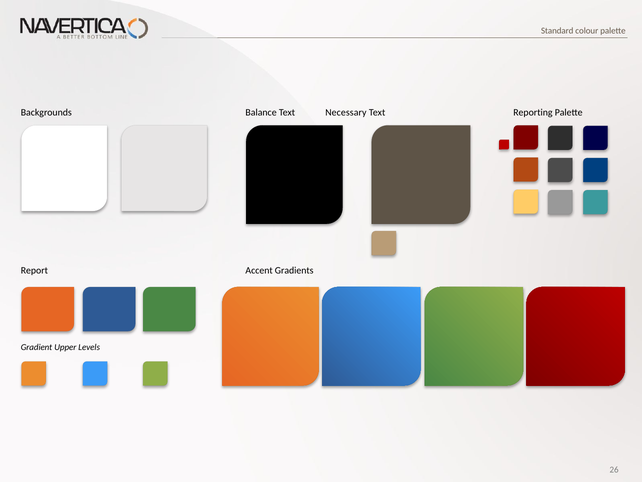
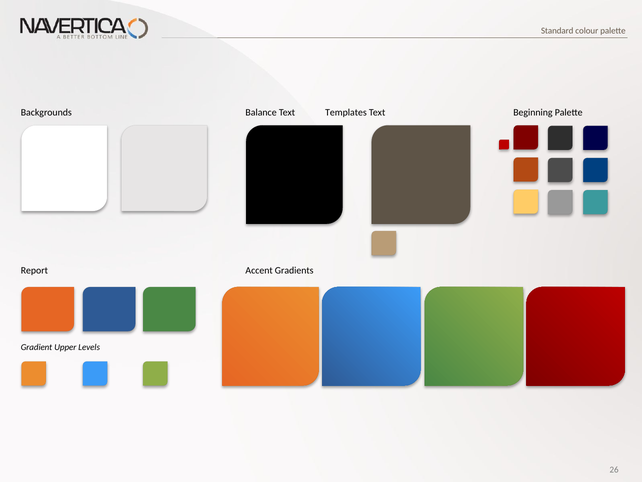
Necessary: Necessary -> Templates
Reporting: Reporting -> Beginning
